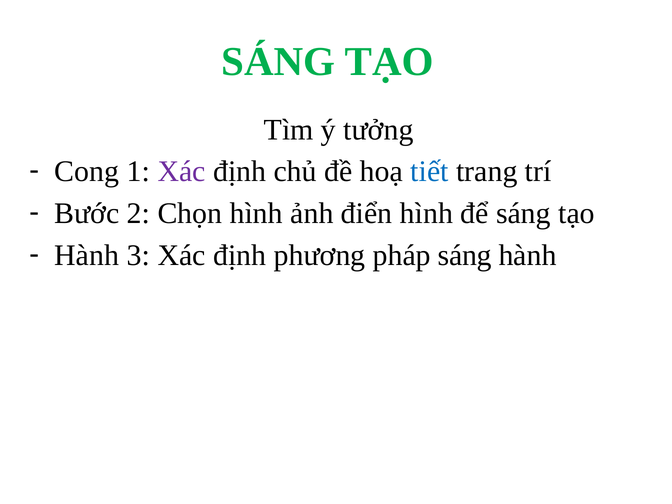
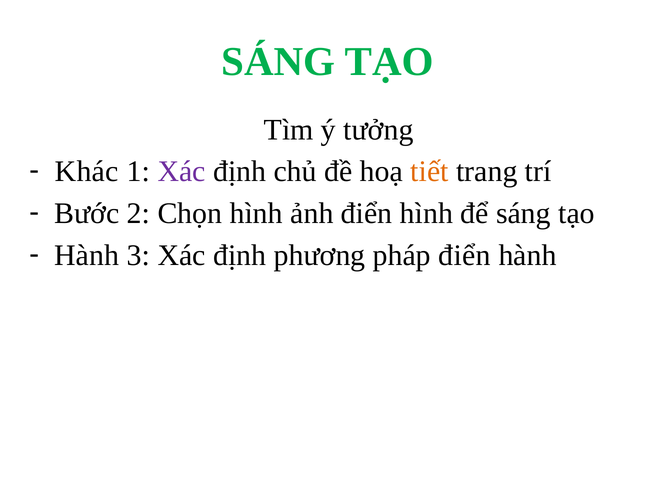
Cong: Cong -> Khác
tiết colour: blue -> orange
pháp sáng: sáng -> điển
